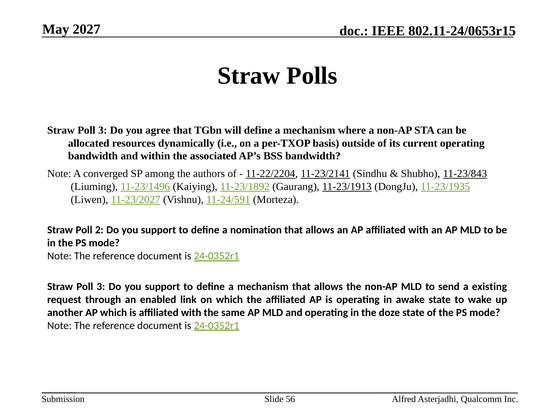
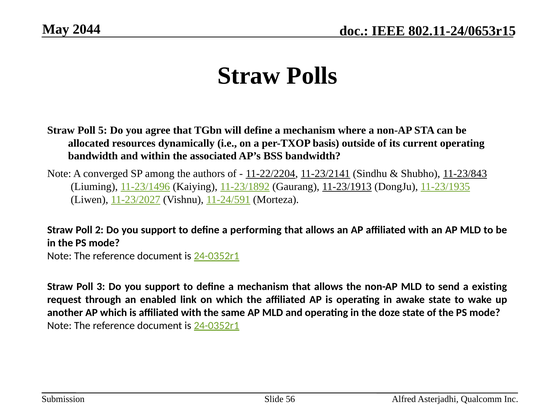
2027: 2027 -> 2044
3 at (103, 130): 3 -> 5
nomination: nomination -> performing
